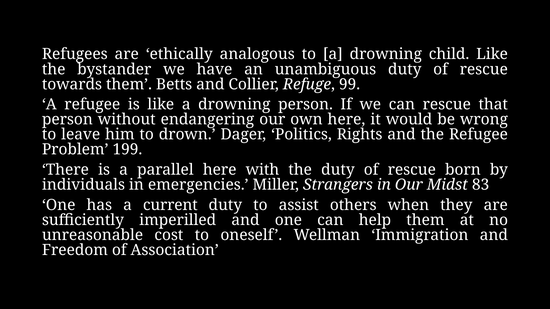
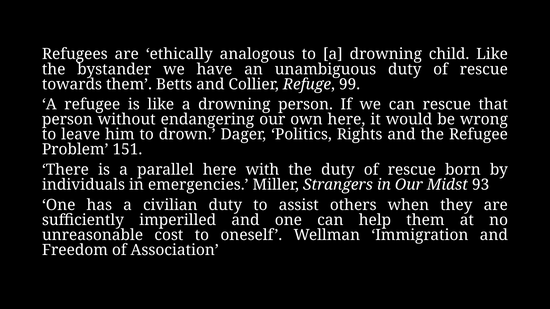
199: 199 -> 151
83: 83 -> 93
current: current -> civilian
